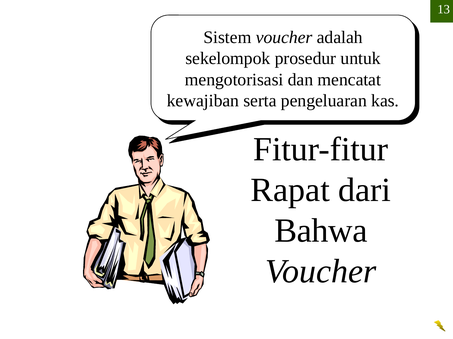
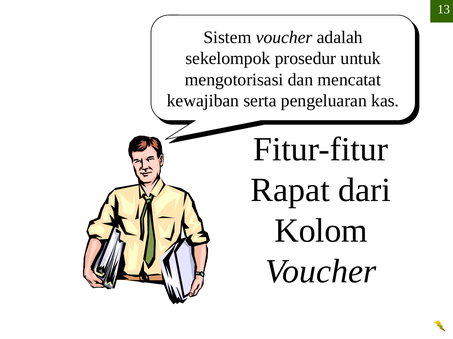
Bahwa: Bahwa -> Kolom
